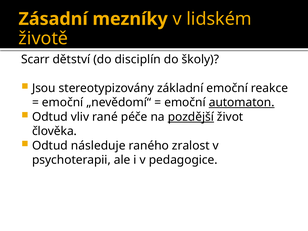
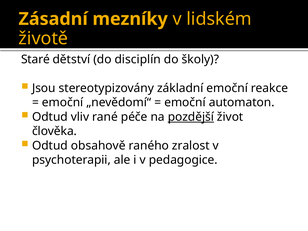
Scarr: Scarr -> Staré
automaton underline: present -> none
následuje: následuje -> obsahově
